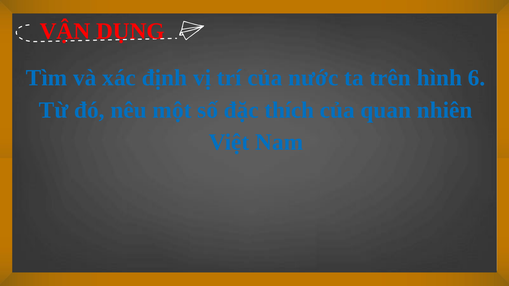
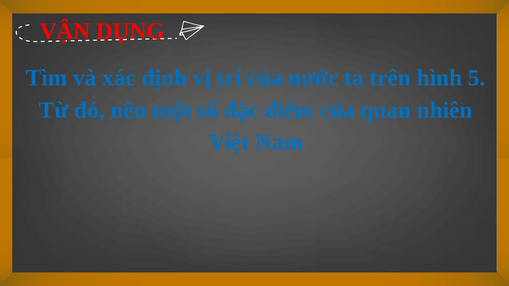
6: 6 -> 5
thích: thích -> điểm
